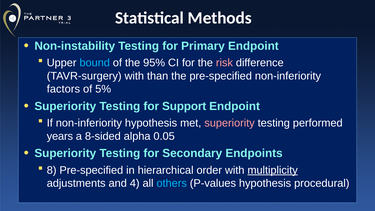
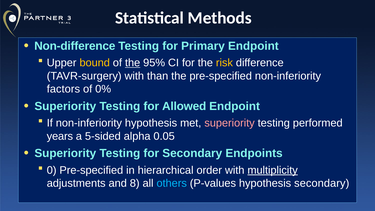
Non-instability: Non-instability -> Non-difference
bound colour: light blue -> yellow
the at (133, 63) underline: none -> present
risk colour: pink -> yellow
5%: 5% -> 0%
Support: Support -> Allowed
8-sided: 8-sided -> 5-sided
8: 8 -> 0
4: 4 -> 8
hypothesis procedural: procedural -> secondary
